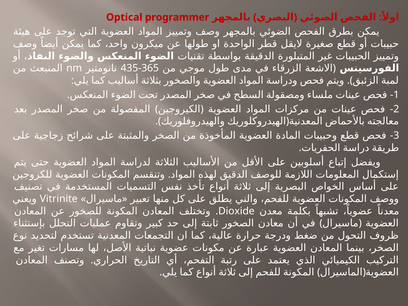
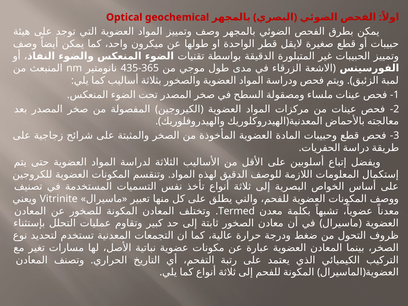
programmer: programmer -> geochemical
Dioxide: Dioxide -> Termed
